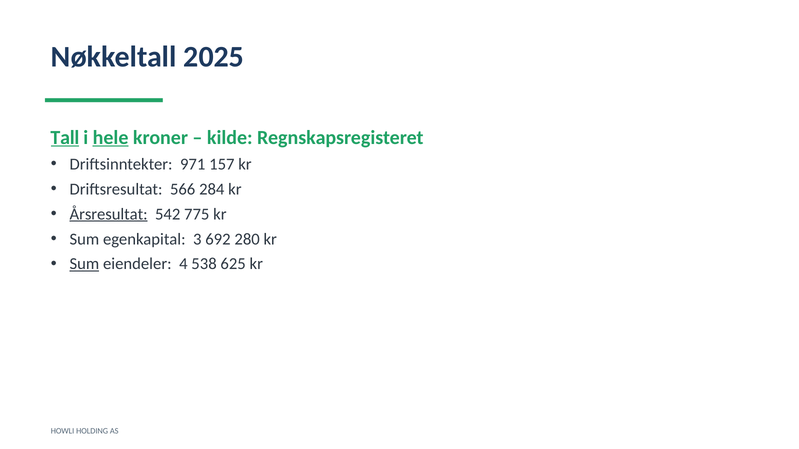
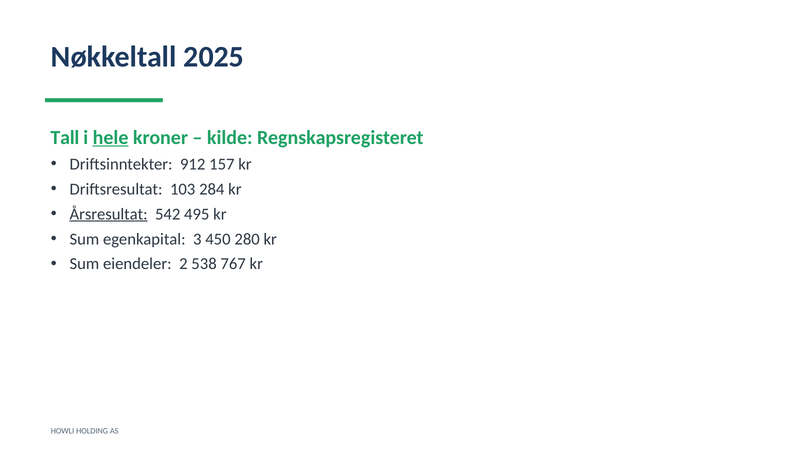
Tall underline: present -> none
971: 971 -> 912
566: 566 -> 103
775: 775 -> 495
692: 692 -> 450
Sum at (84, 264) underline: present -> none
4: 4 -> 2
625: 625 -> 767
